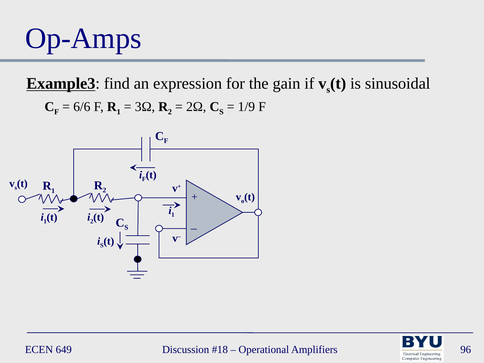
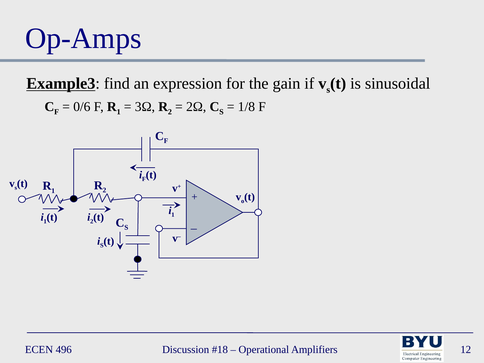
6/6: 6/6 -> 0/6
1/9: 1/9 -> 1/8
649: 649 -> 496
96: 96 -> 12
